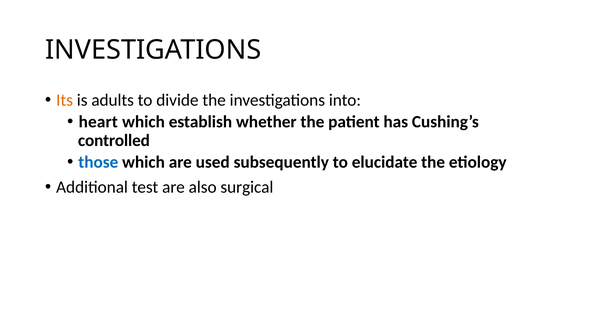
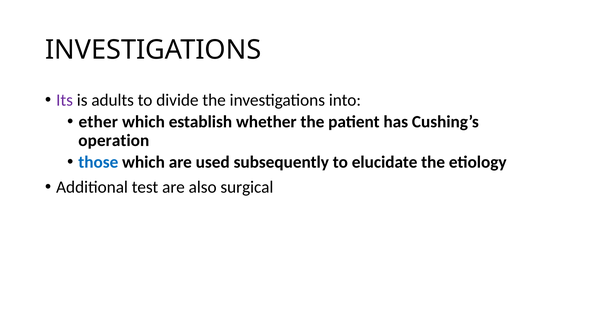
Its colour: orange -> purple
heart: heart -> ether
controlled: controlled -> operation
